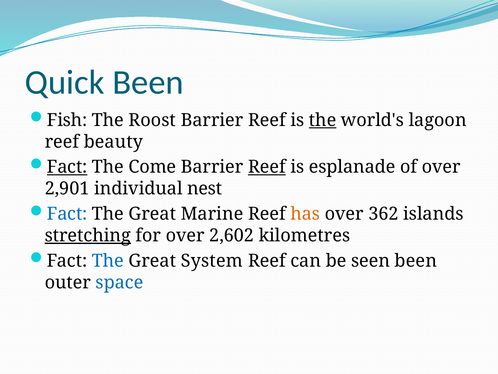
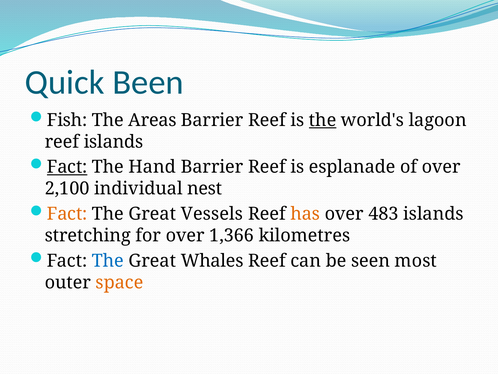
Roost: Roost -> Areas
reef beauty: beauty -> islands
Come: Come -> Hand
Reef at (267, 167) underline: present -> none
2,901: 2,901 -> 2,100
Fact at (67, 214) colour: blue -> orange
Marine: Marine -> Vessels
362: 362 -> 483
stretching underline: present -> none
2,602: 2,602 -> 1,366
System: System -> Whales
seen been: been -> most
space colour: blue -> orange
